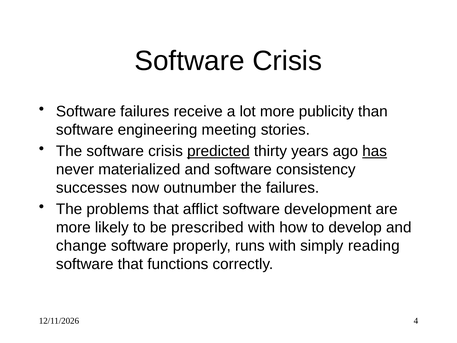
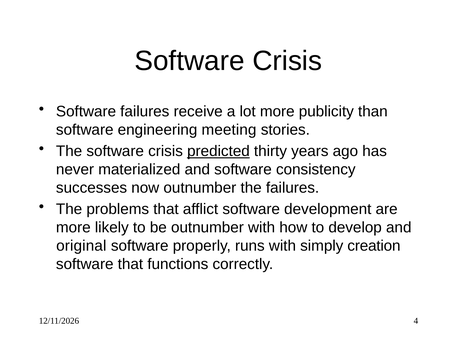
has underline: present -> none
be prescribed: prescribed -> outnumber
change: change -> original
reading: reading -> creation
